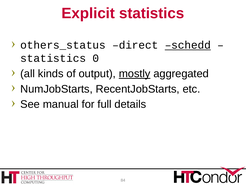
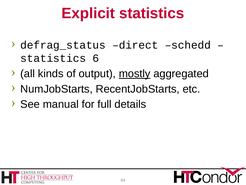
others_status: others_status -> defrag_status
schedd underline: present -> none
0: 0 -> 6
